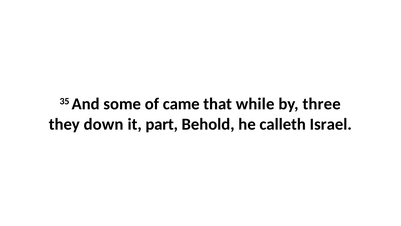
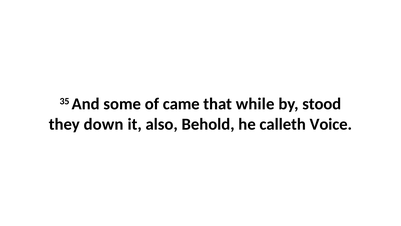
three: three -> stood
part: part -> also
Israel: Israel -> Voice
